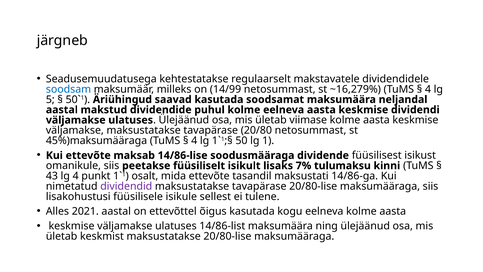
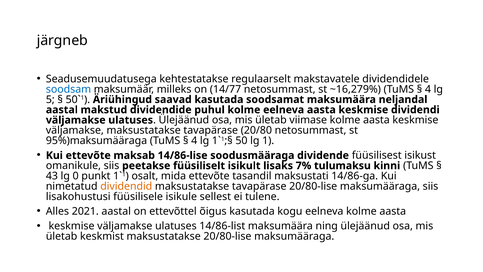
14/99: 14/99 -> 14/77
45%)maksumääraga: 45%)maksumääraga -> 95%)maksumääraga
lg 4: 4 -> 0
dividendid colour: purple -> orange
